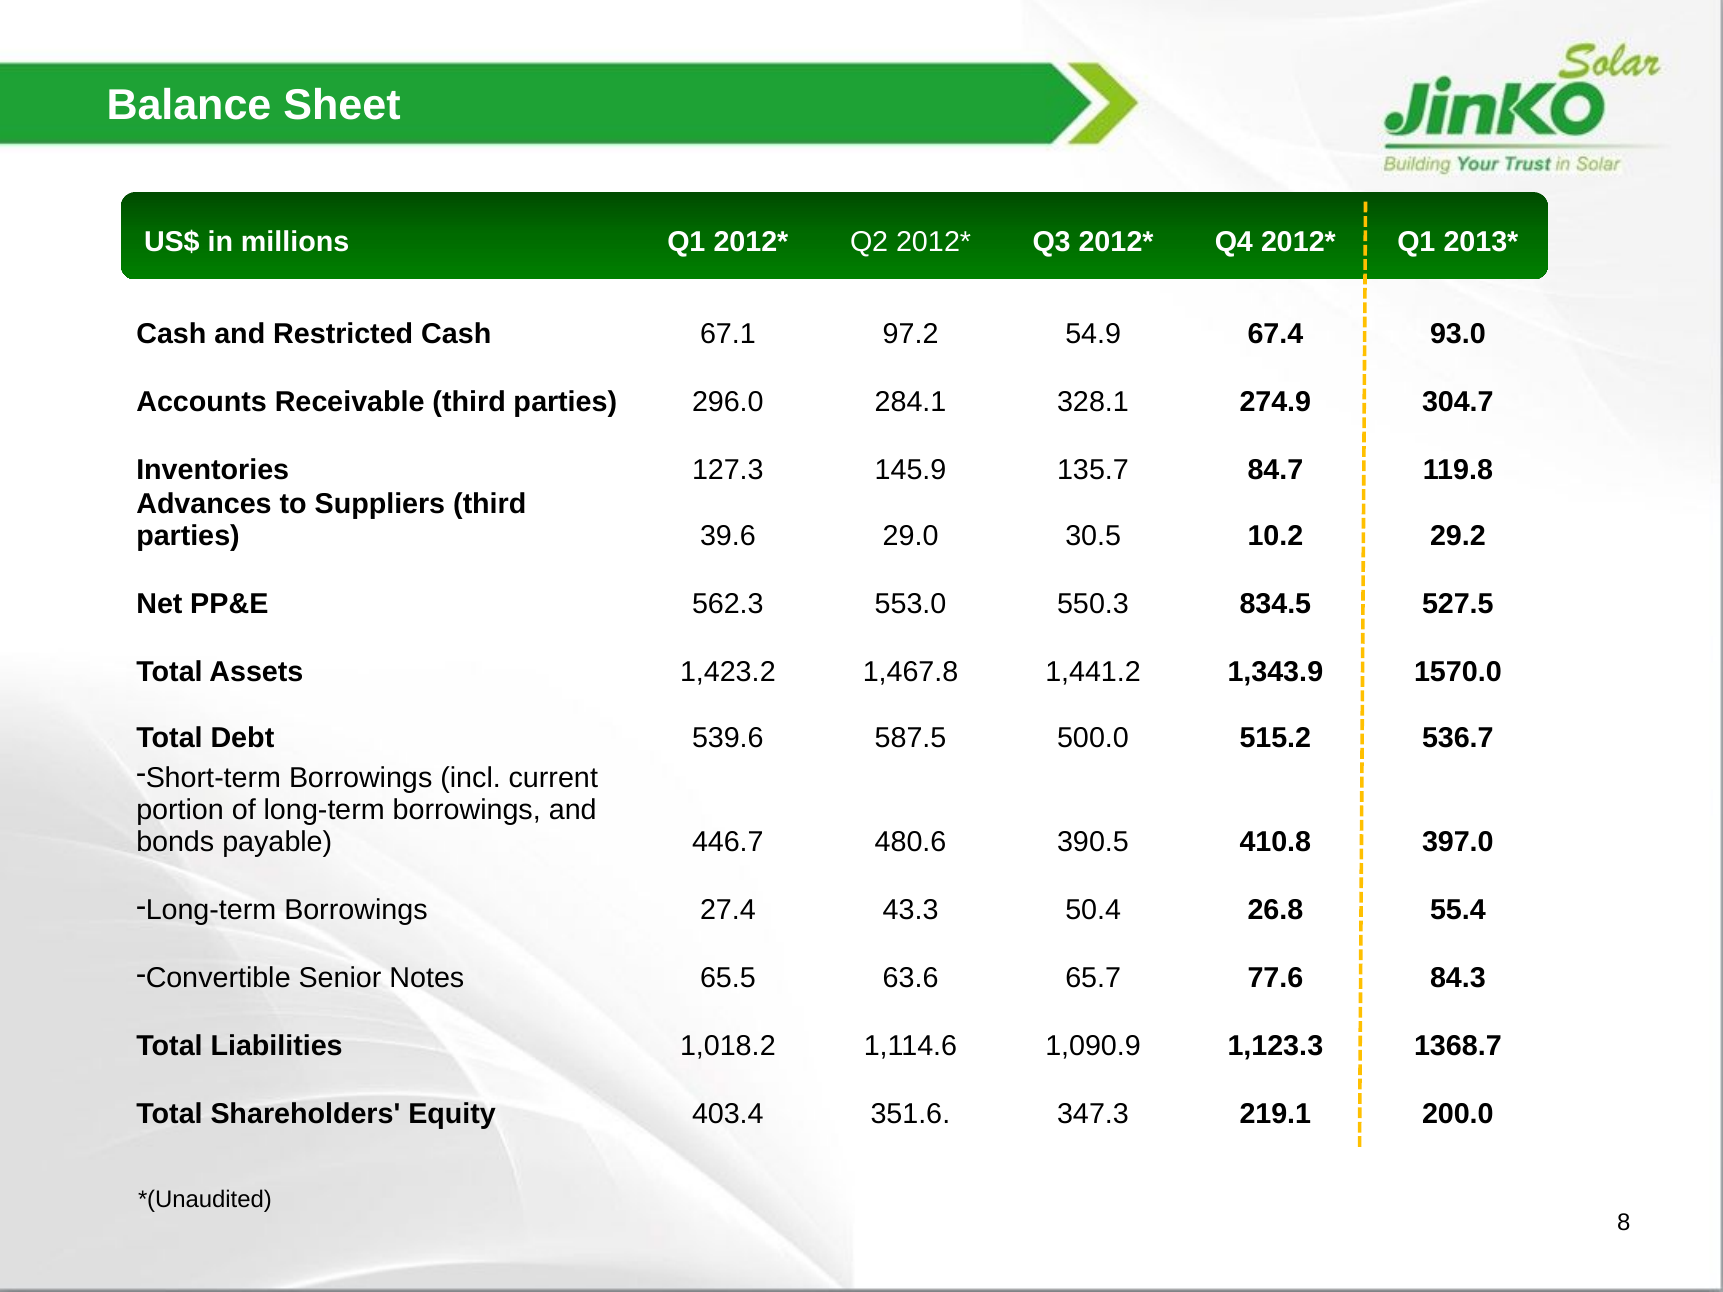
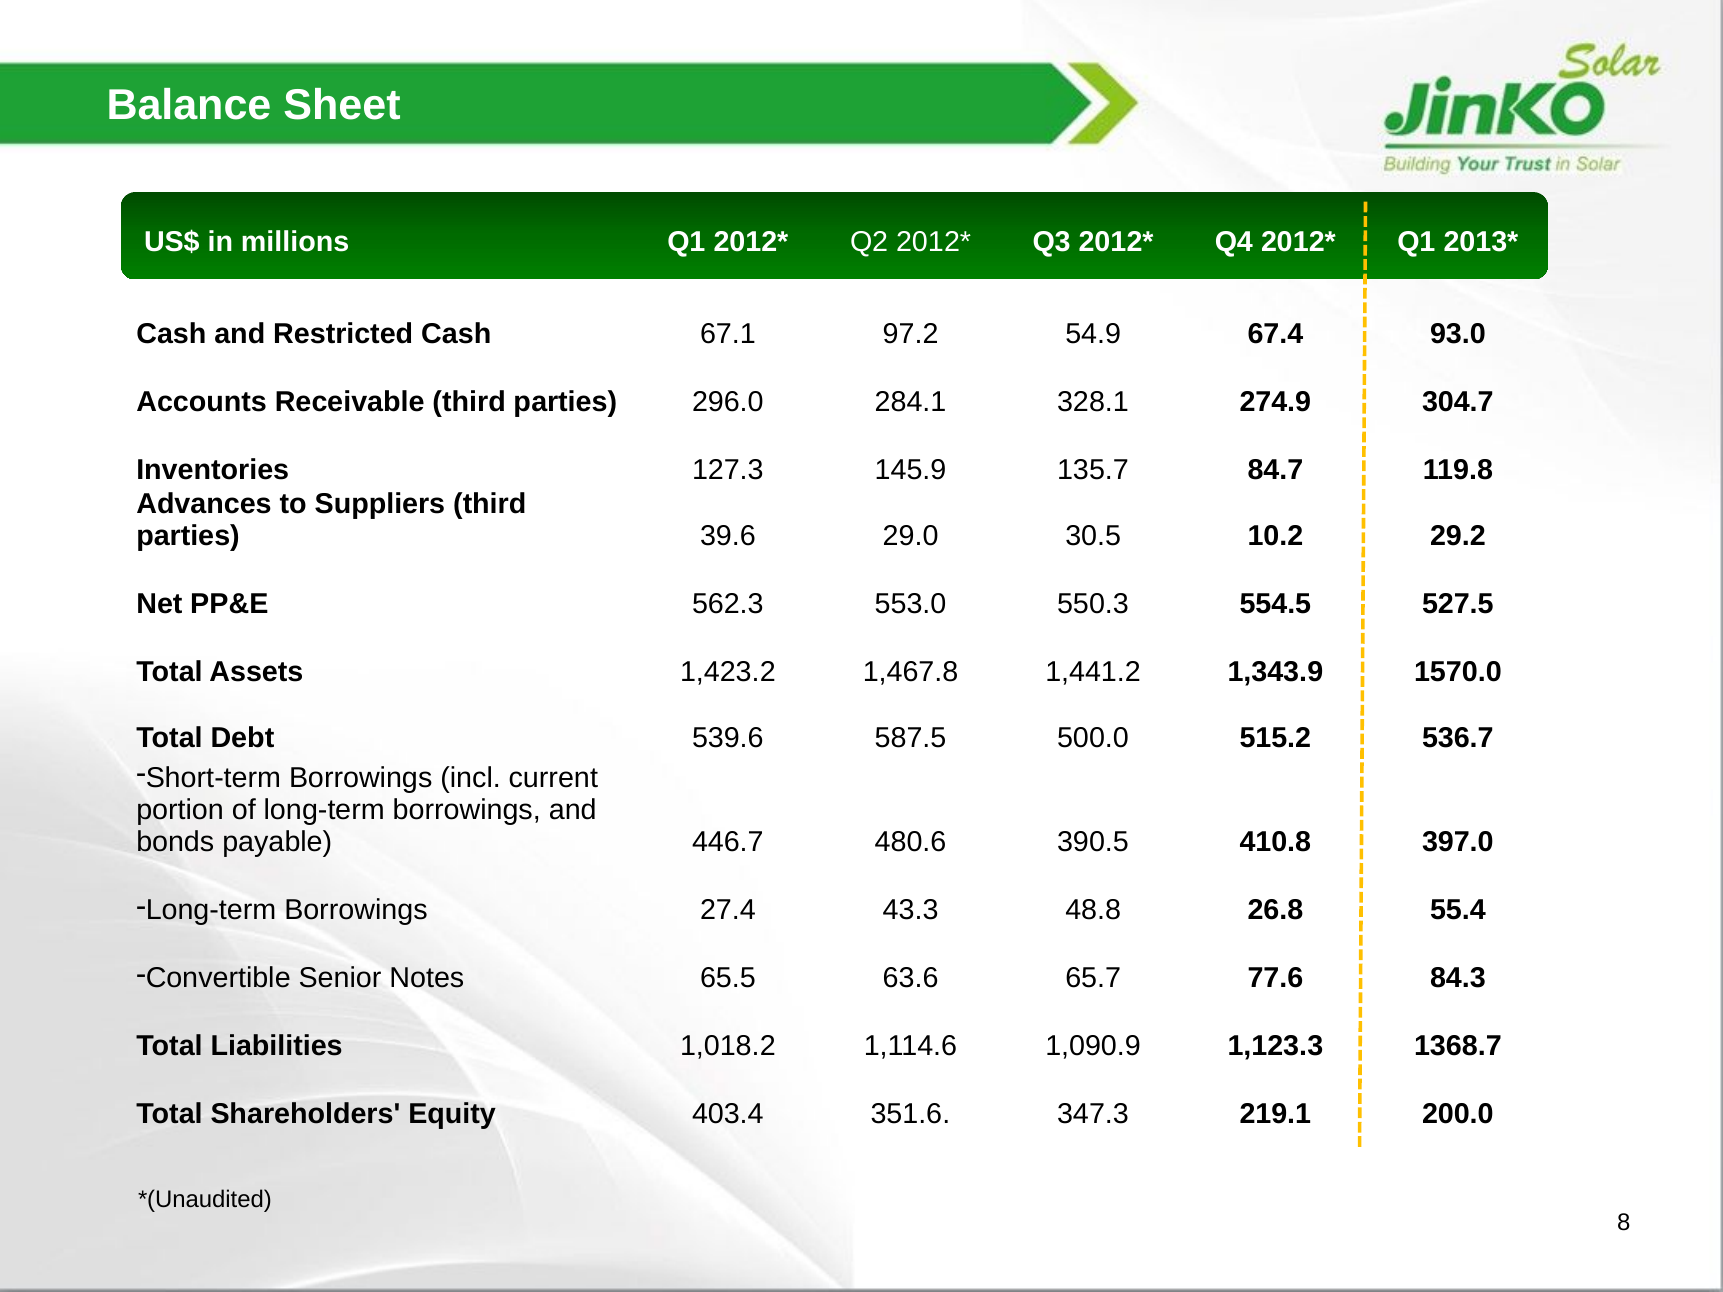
834.5: 834.5 -> 554.5
50.4: 50.4 -> 48.8
